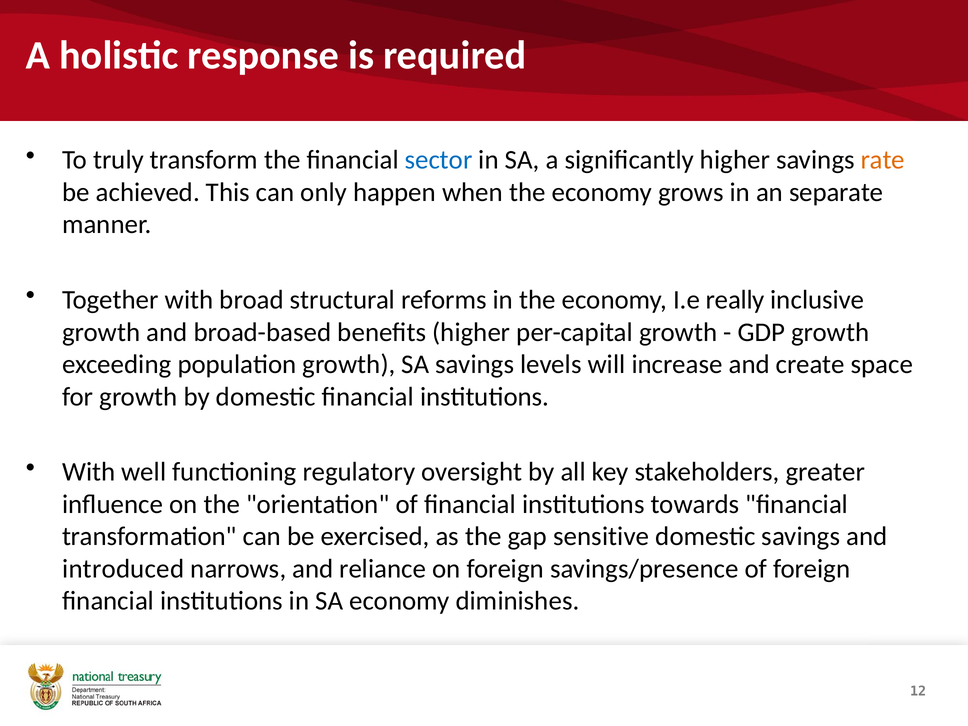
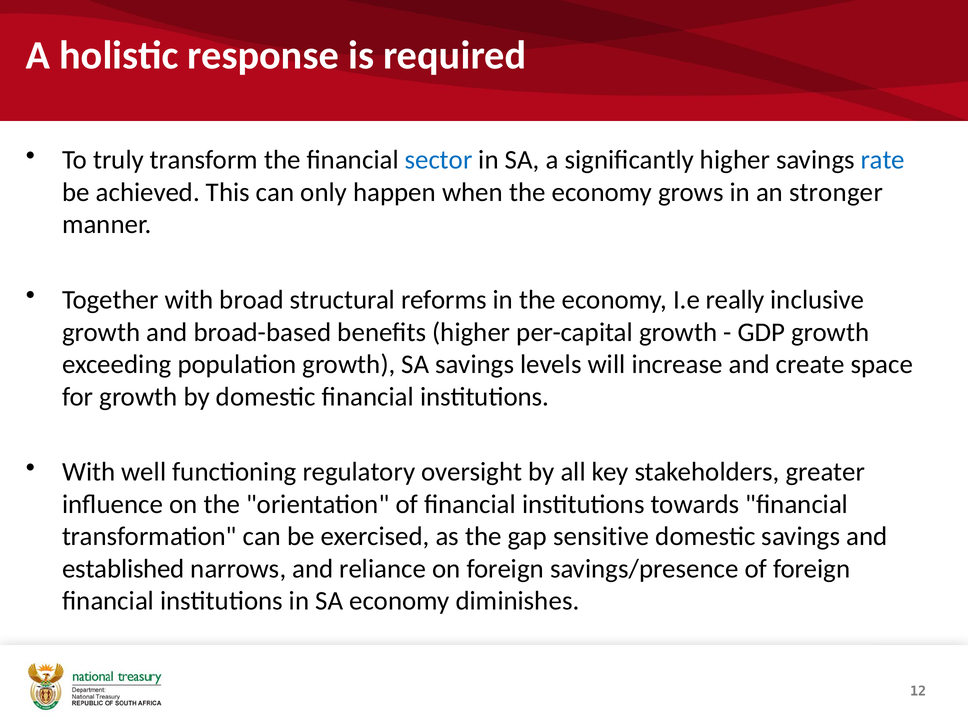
rate colour: orange -> blue
separate: separate -> stronger
introduced: introduced -> established
